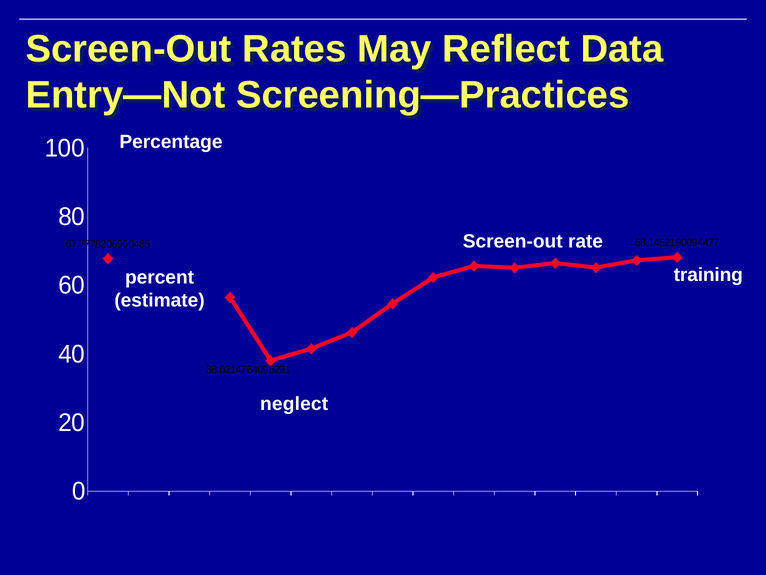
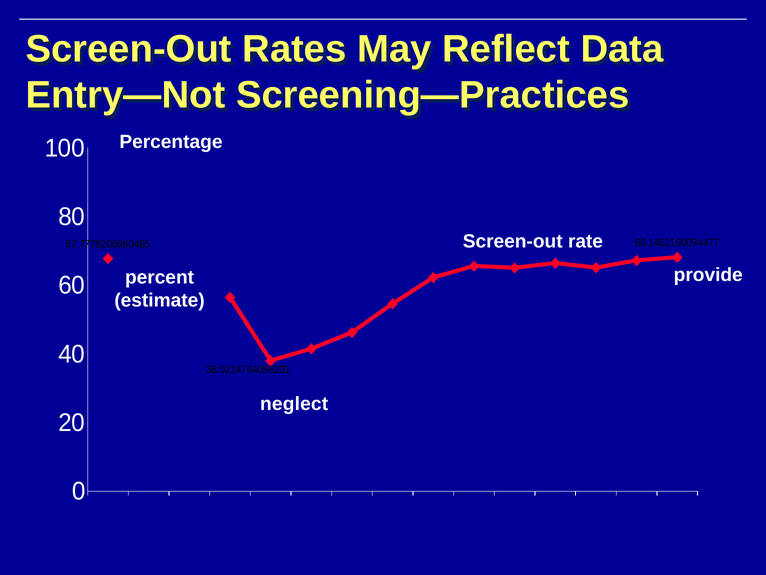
training: training -> provide
